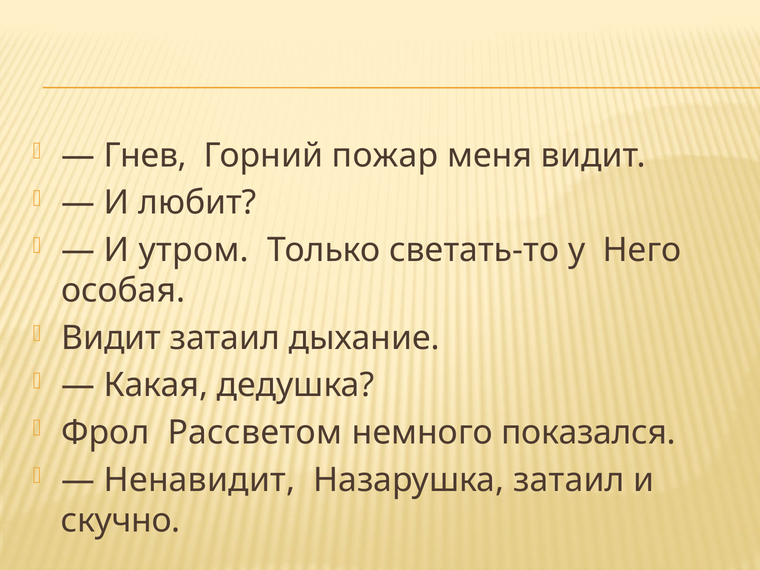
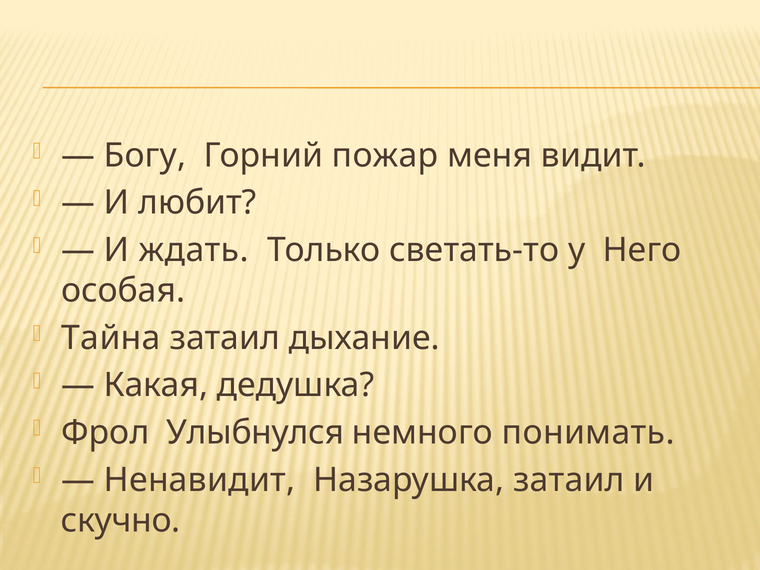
Гнев: Гнев -> Богу
утром: утром -> ждать
Видит at (111, 338): Видит -> Тайна
Рассветом: Рассветом -> Улыбнулся
показался: показался -> понимать
